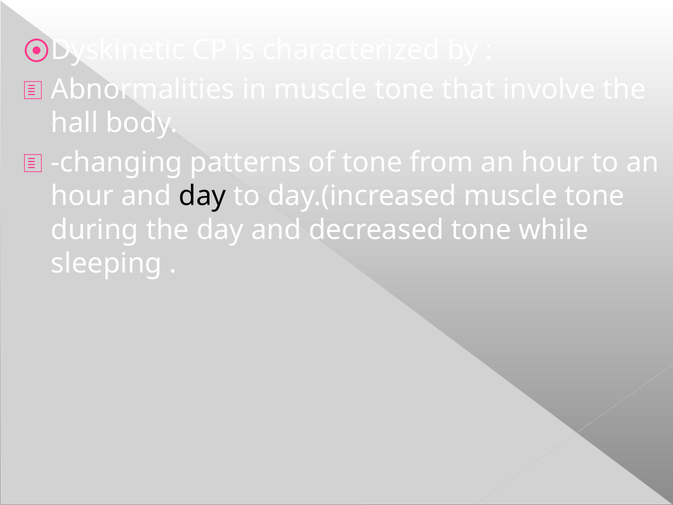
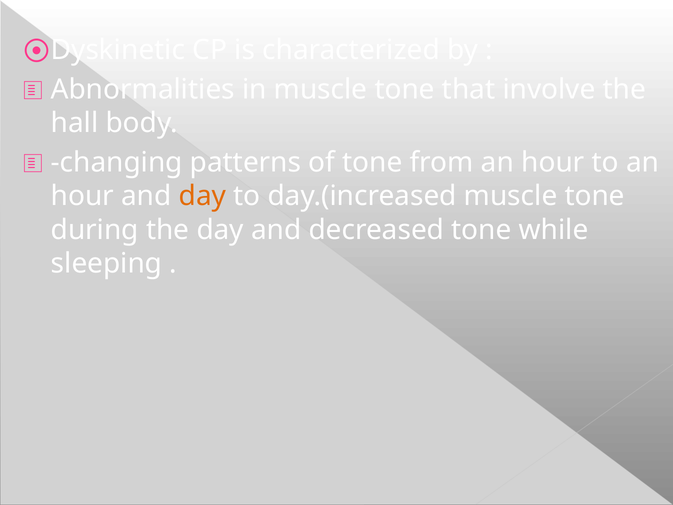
day at (202, 196) colour: black -> orange
